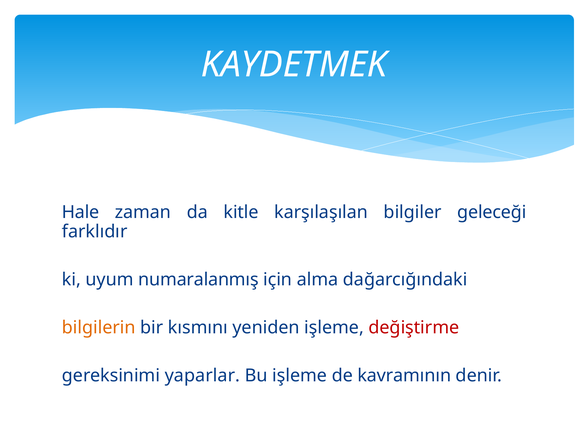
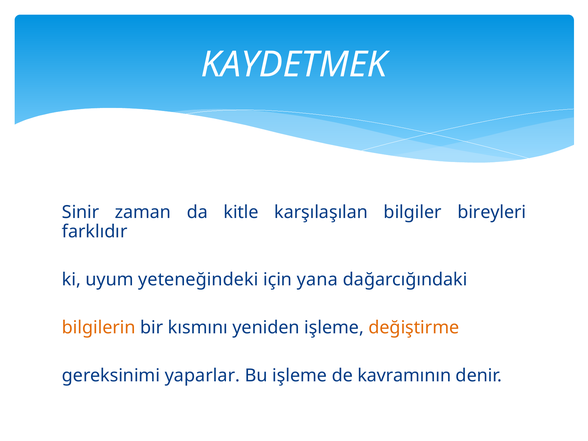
Hale: Hale -> Sinir
geleceği: geleceği -> bireyleri
numaralanmış: numaralanmış -> yeteneğindeki
alma: alma -> yana
değiştirme colour: red -> orange
